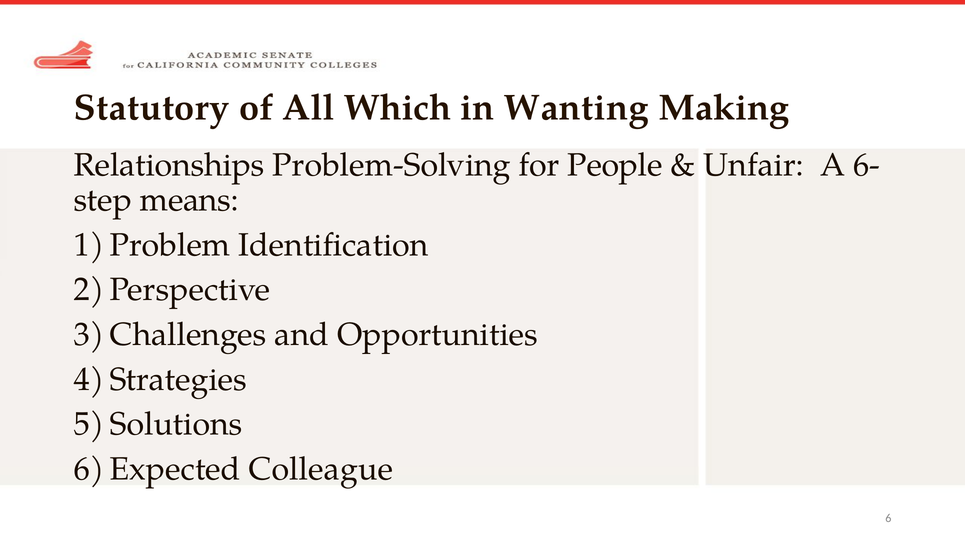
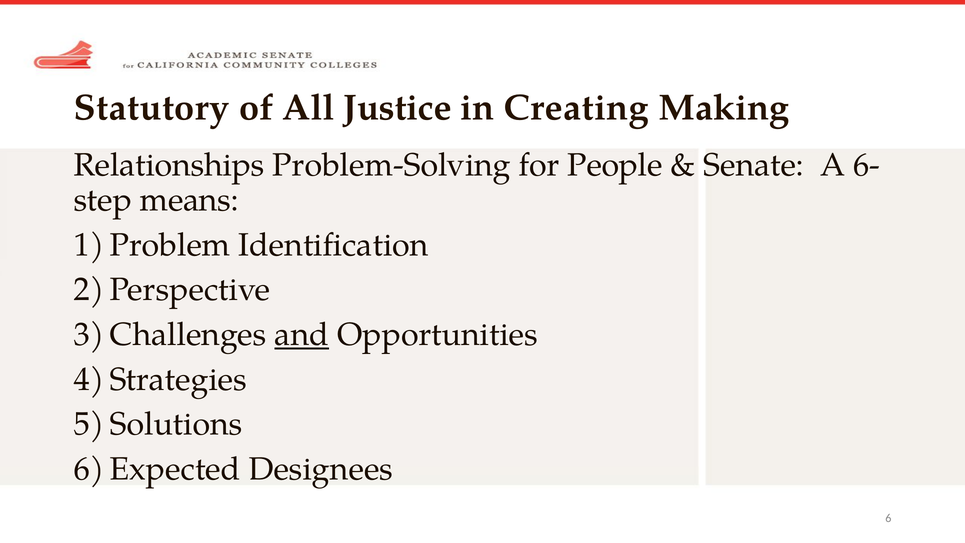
Which: Which -> Justice
Wanting: Wanting -> Creating
Unfair: Unfair -> Senate
and underline: none -> present
Colleague: Colleague -> Designees
